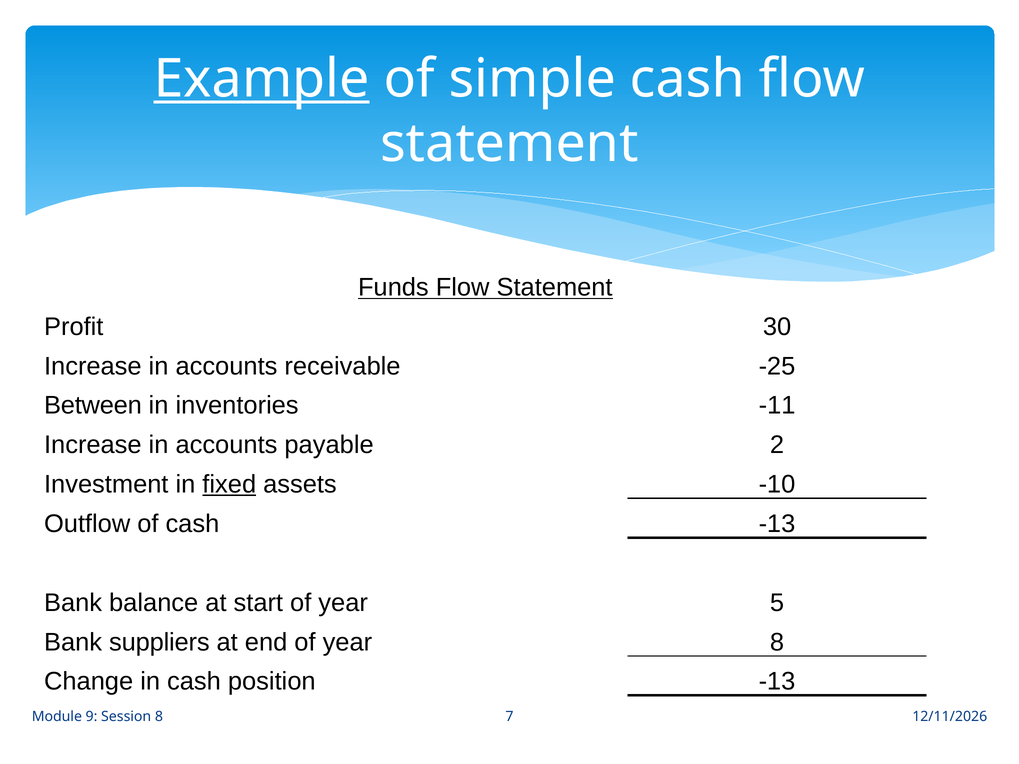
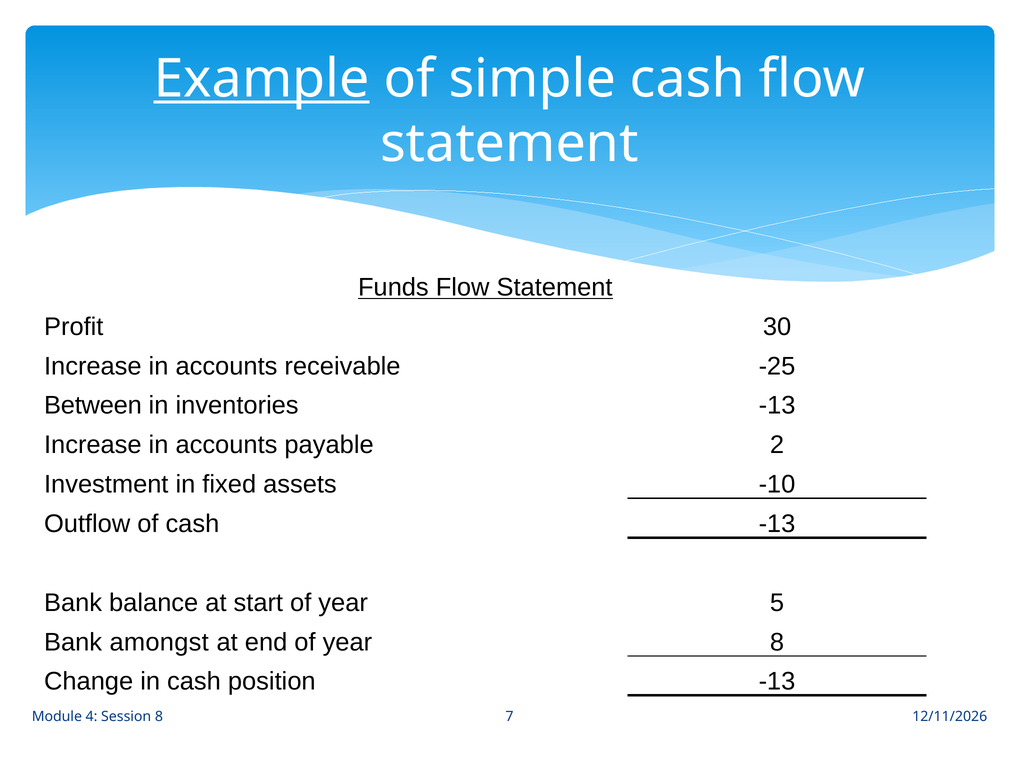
inventories -11: -11 -> -13
fixed underline: present -> none
suppliers: suppliers -> amongst
9: 9 -> 4
